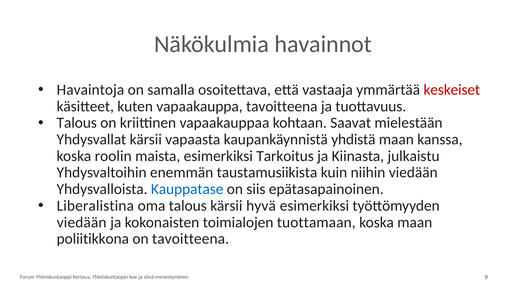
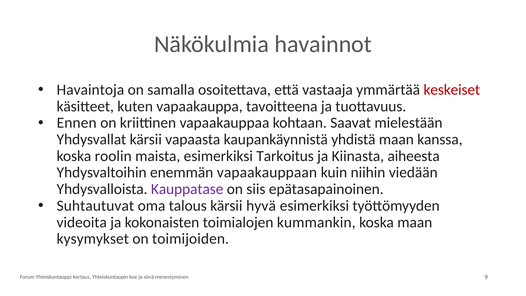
Talous at (77, 123): Talous -> Ennen
julkaistu: julkaistu -> aiheesta
taustamusiikista: taustamusiikista -> vapaakauppaan
Kauppatase colour: blue -> purple
Liberalistina: Liberalistina -> Suhtautuvat
viedään at (82, 222): viedään -> videoita
tuottamaan: tuottamaan -> kummankin
poliitikkona: poliitikkona -> kysymykset
on tavoitteena: tavoitteena -> toimijoiden
